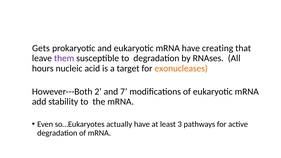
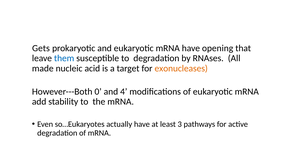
creating: creating -> opening
them colour: purple -> blue
hours: hours -> made
2: 2 -> 0
7: 7 -> 4
